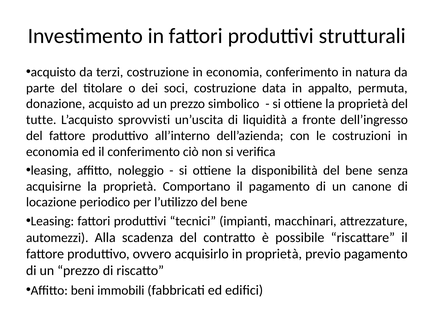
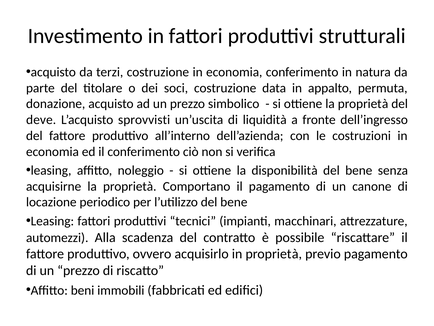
tutte: tutte -> deve
